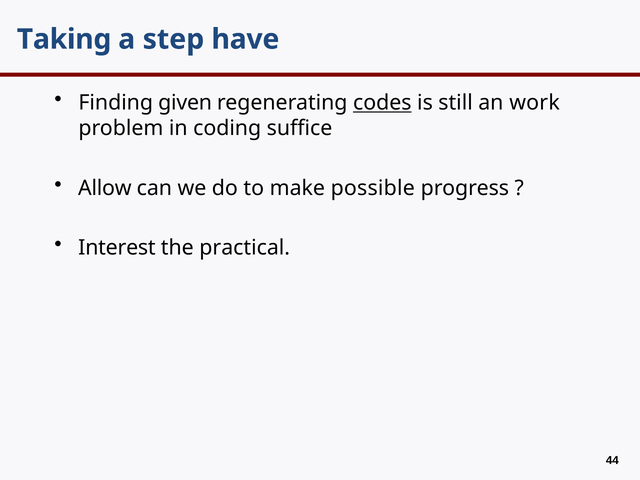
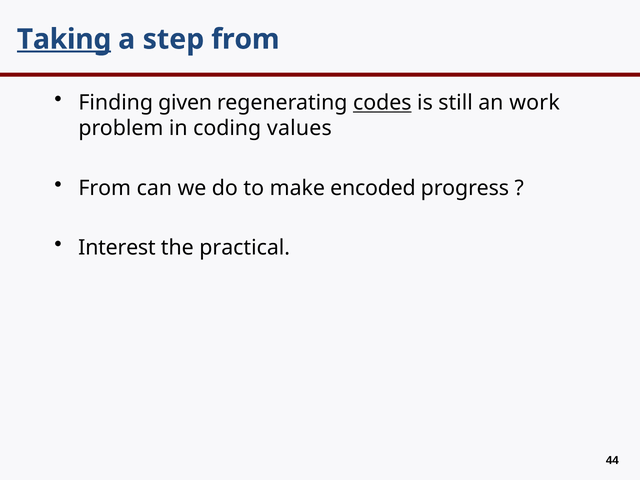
Taking underline: none -> present
step have: have -> from
suffice: suffice -> values
Allow at (105, 188): Allow -> From
possible: possible -> encoded
